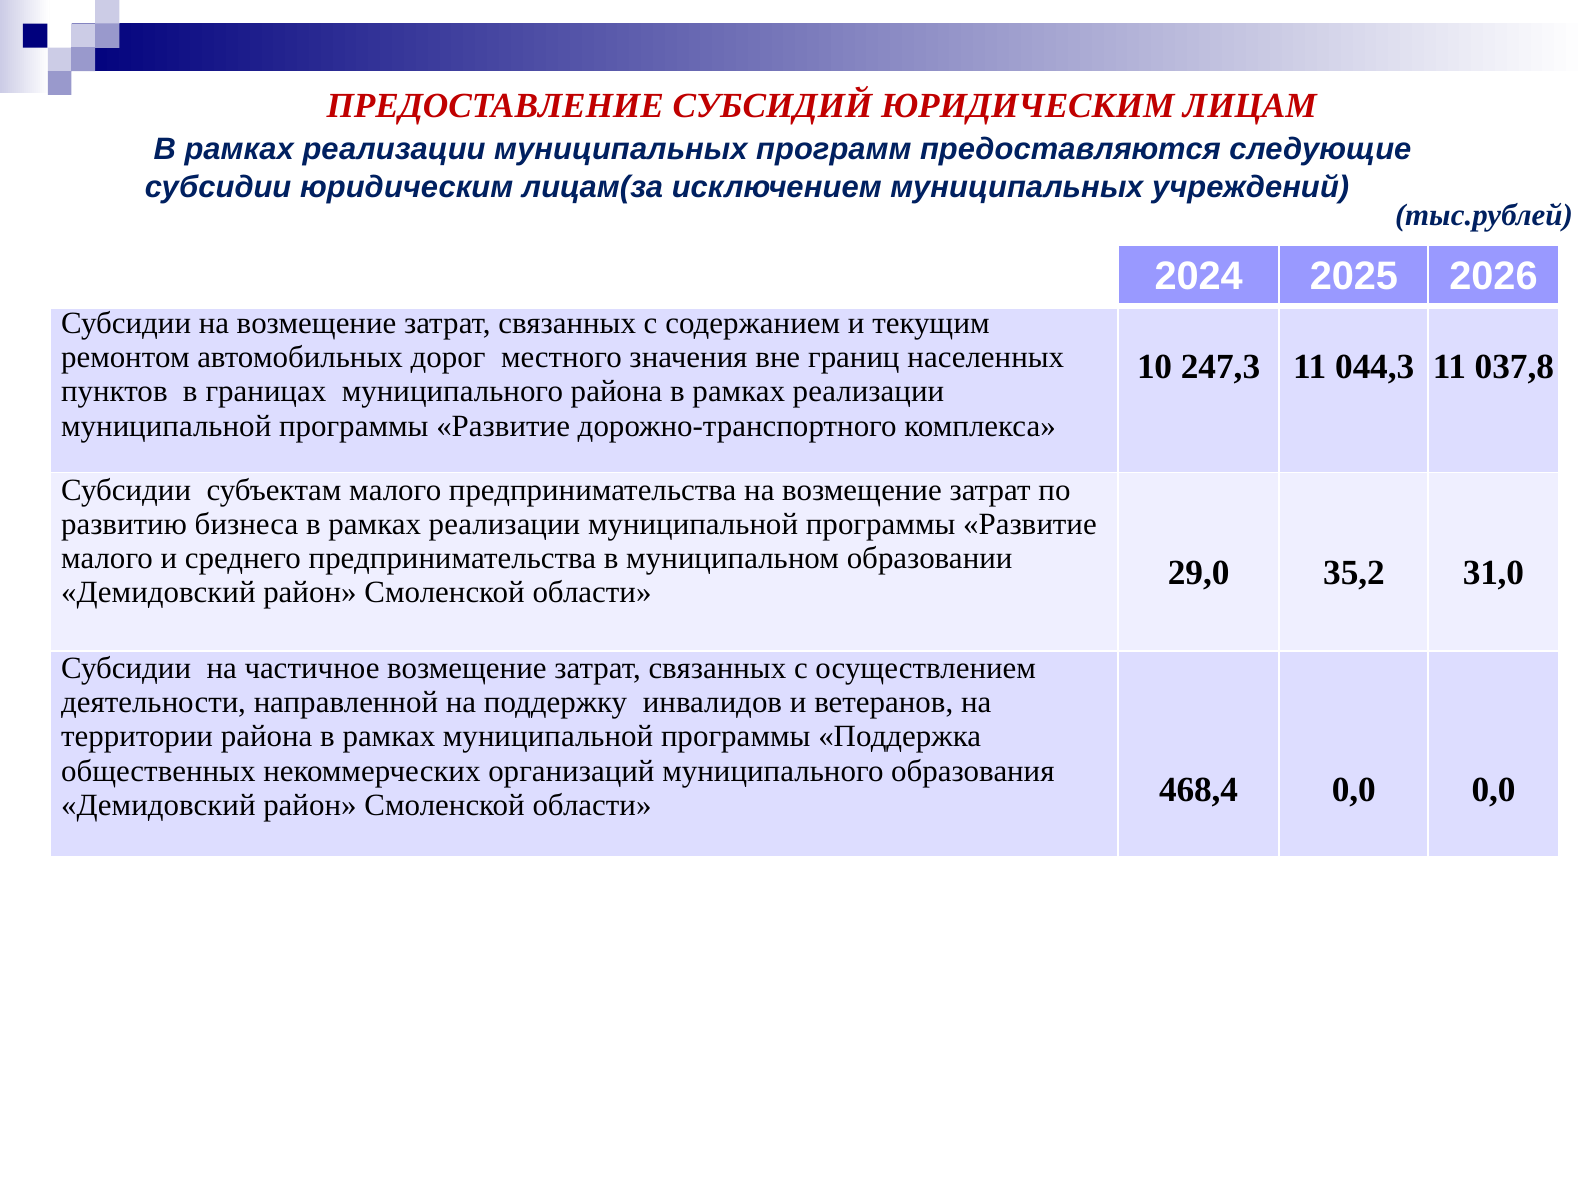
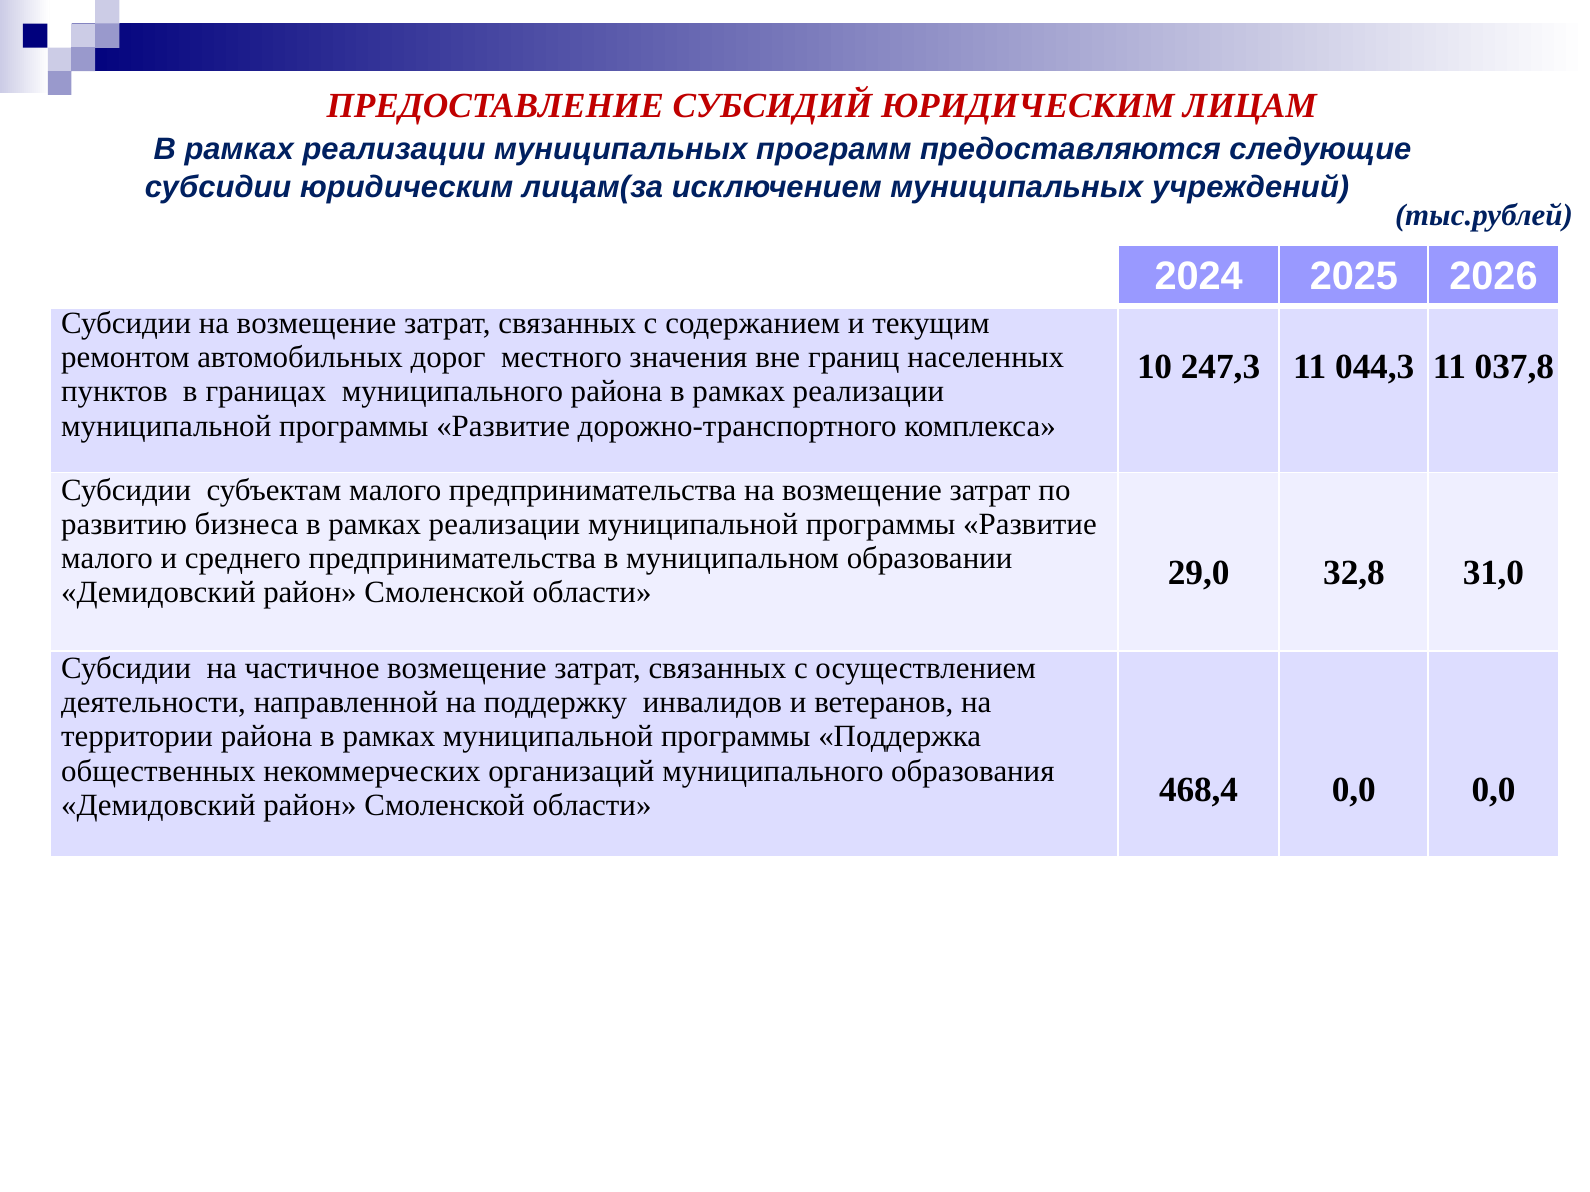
35,2: 35,2 -> 32,8
